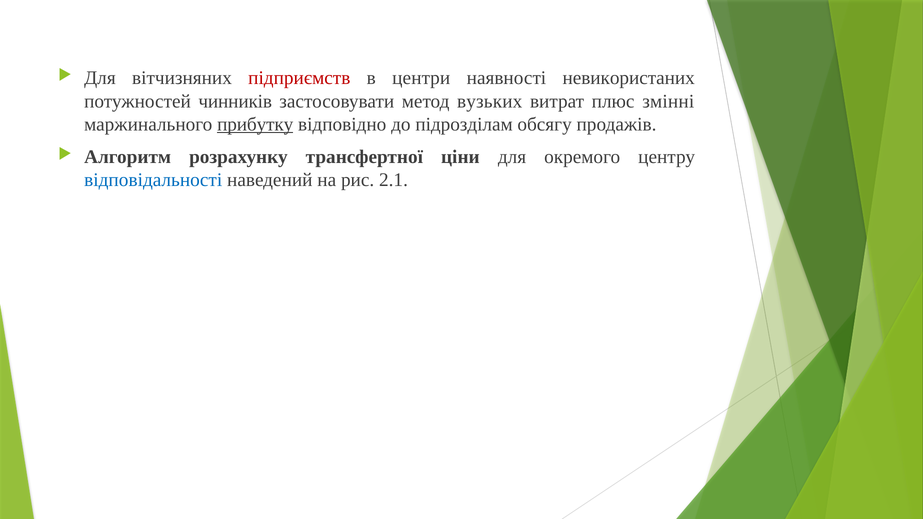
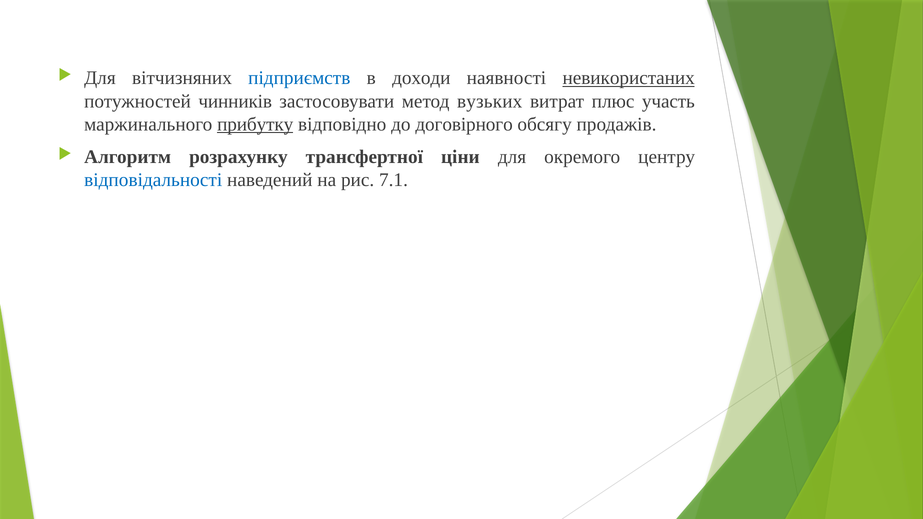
підприємств colour: red -> blue
центри: центри -> доходи
невикористаних underline: none -> present
змінні: змінні -> участь
підрозділам: підрозділам -> договірного
2.1: 2.1 -> 7.1
